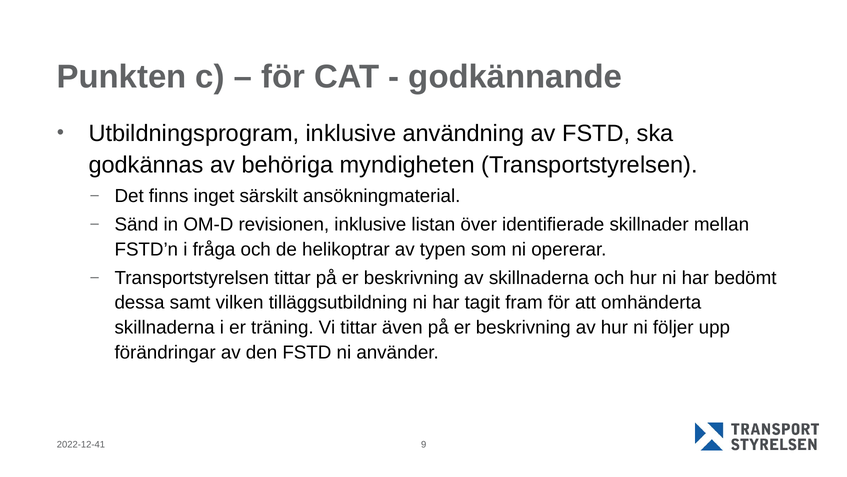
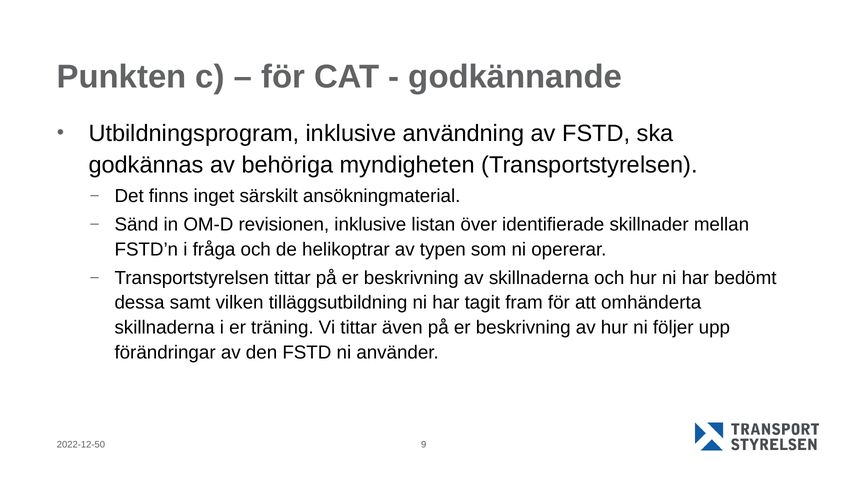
2022-12-41: 2022-12-41 -> 2022-12-50
